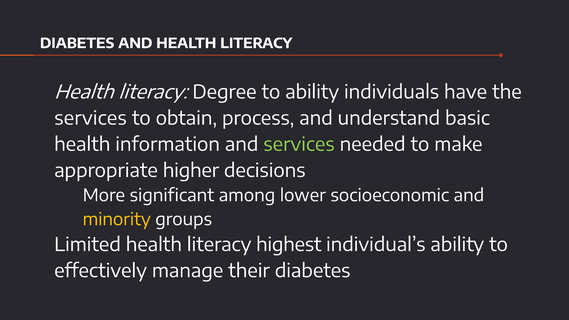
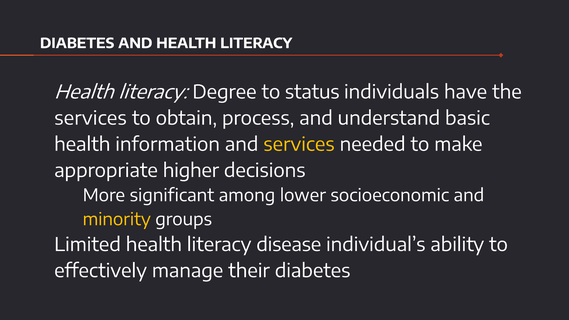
to ability: ability -> status
services at (299, 145) colour: light green -> yellow
highest: highest -> disease
